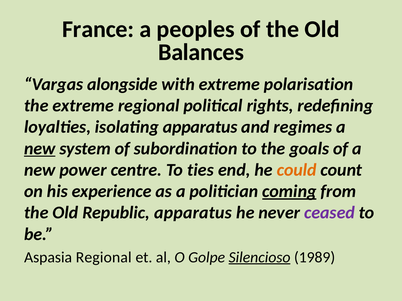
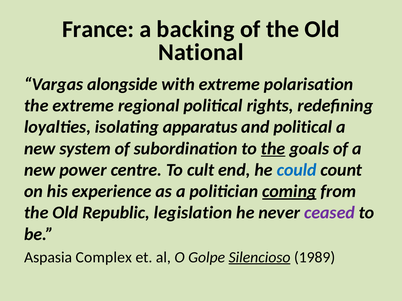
peoples: peoples -> backing
Balances: Balances -> National
and regimes: regimes -> political
new at (40, 149) underline: present -> none
the at (273, 149) underline: none -> present
ties: ties -> cult
could colour: orange -> blue
Republic apparatus: apparatus -> legislation
Aspasia Regional: Regional -> Complex
